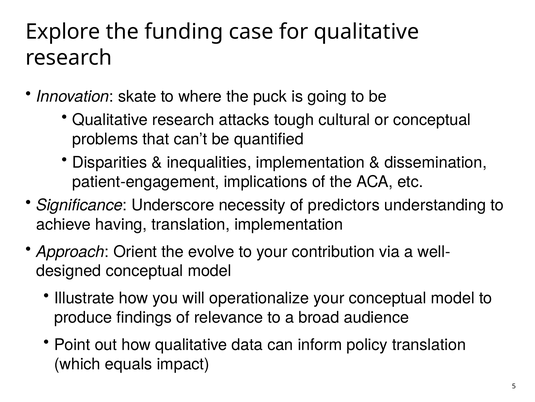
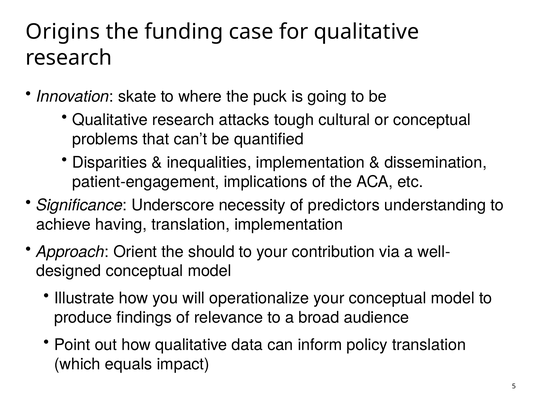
Explore: Explore -> Origins
evolve: evolve -> should
